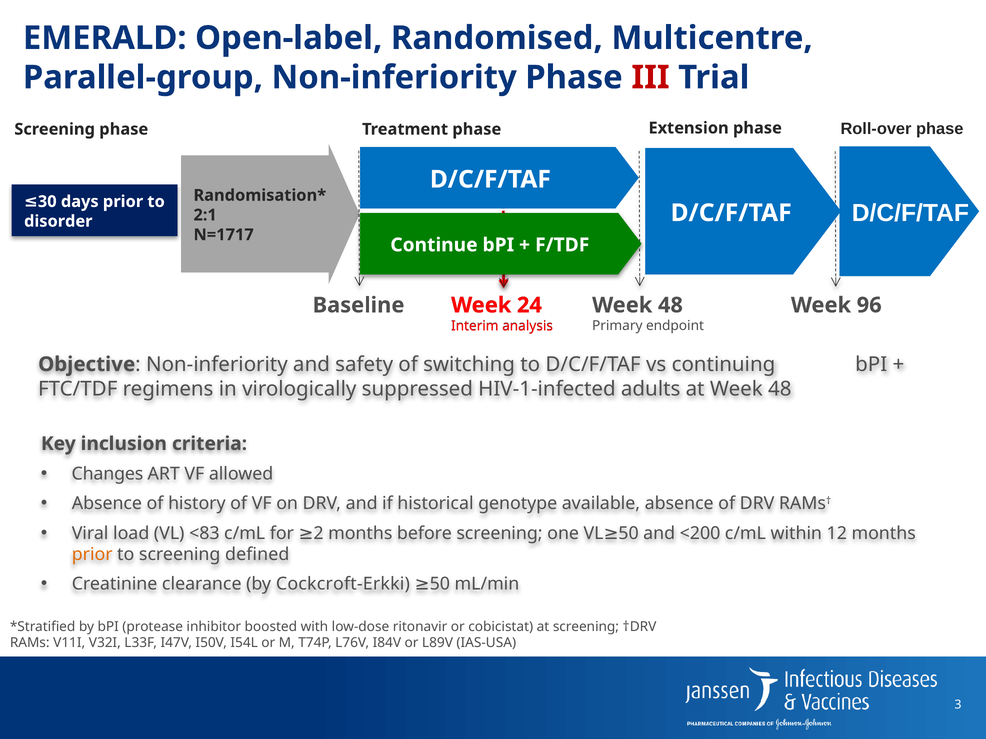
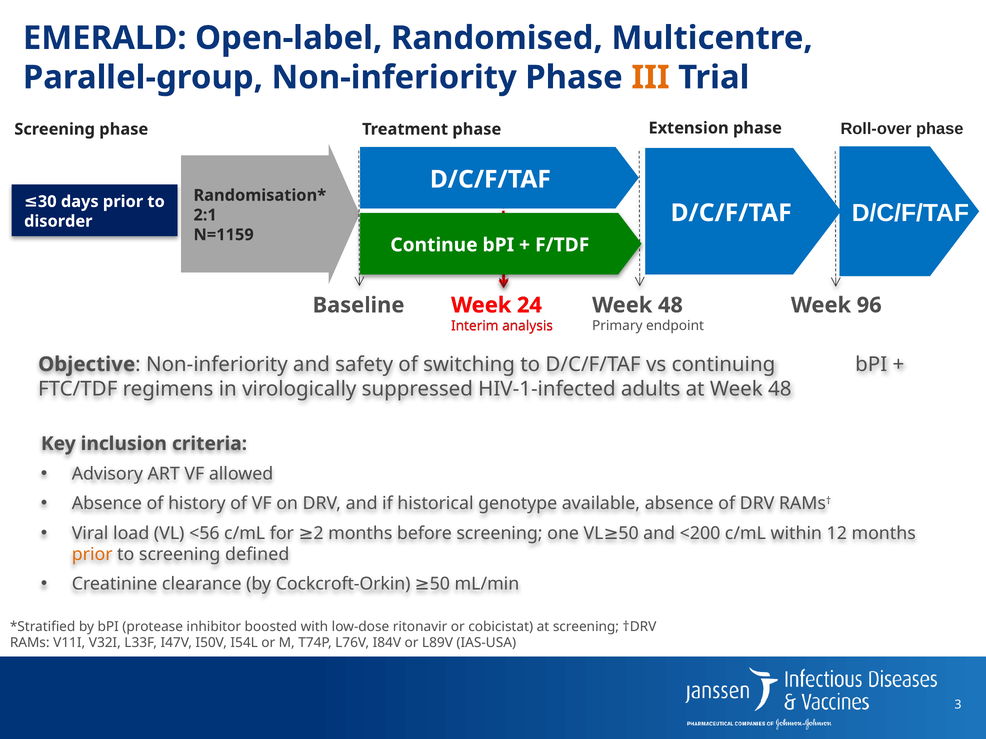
III colour: red -> orange
N=1717: N=1717 -> N=1159
Changes: Changes -> Advisory
<83: <83 -> <56
Cockcroft-Erkki: Cockcroft-Erkki -> Cockcroft-Orkin
